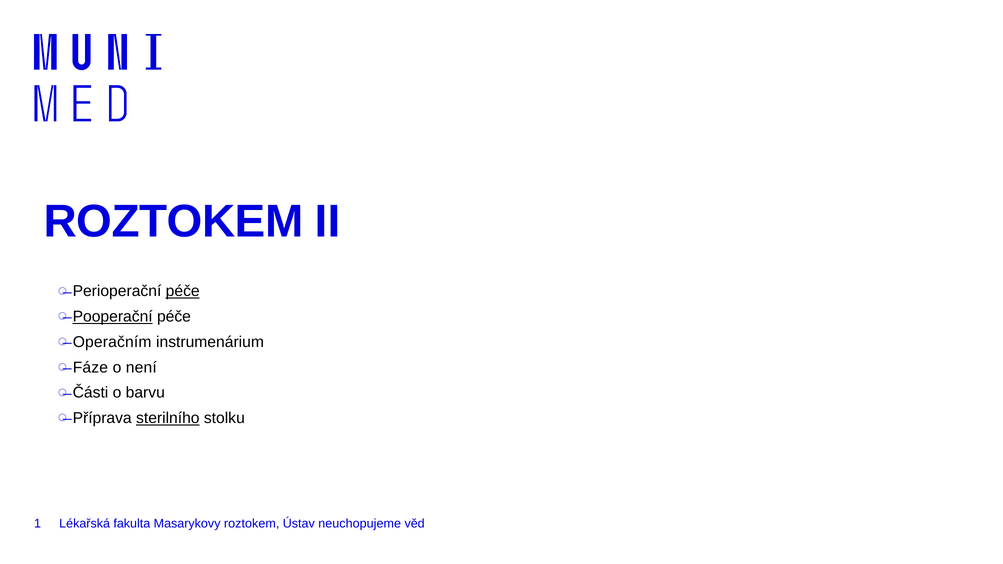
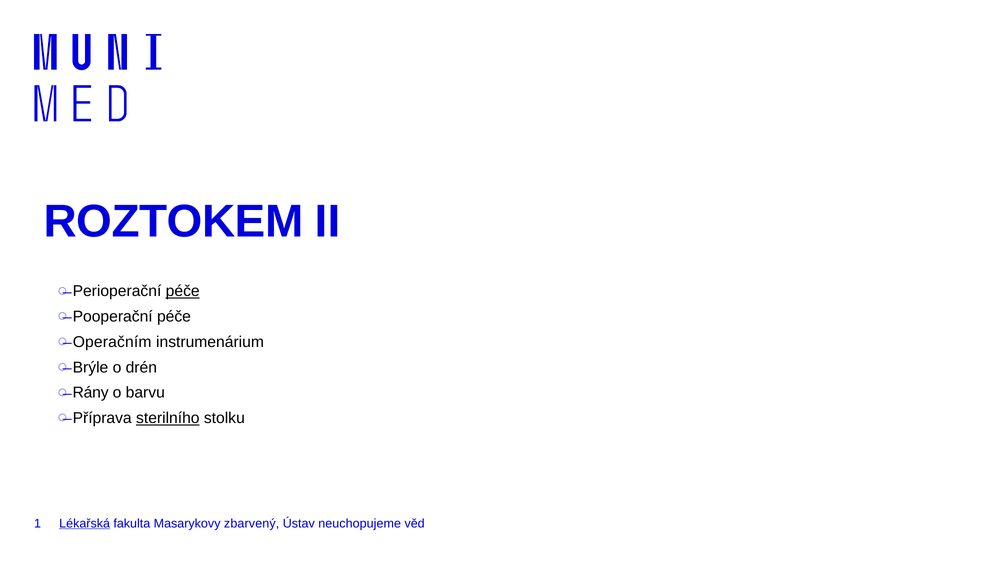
Pooperační underline: present -> none
Fáze: Fáze -> Brýle
není: není -> drén
Části: Části -> Rány
Lékařská underline: none -> present
Masarykovy roztokem: roztokem -> zbarvený
